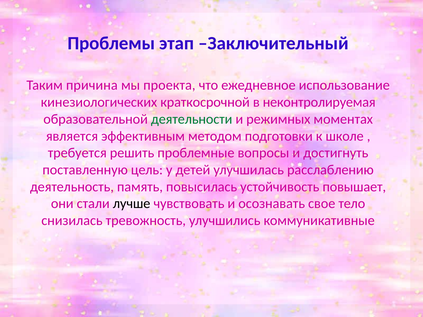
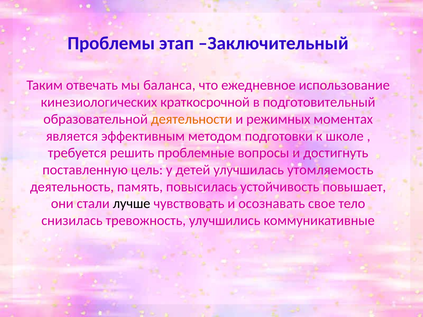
причина: причина -> отвечать
проекта: проекта -> баланса
неконтролируемая: неконтролируемая -> подготовительный
деятельности colour: green -> orange
расслаблению: расслаблению -> утомляемость
